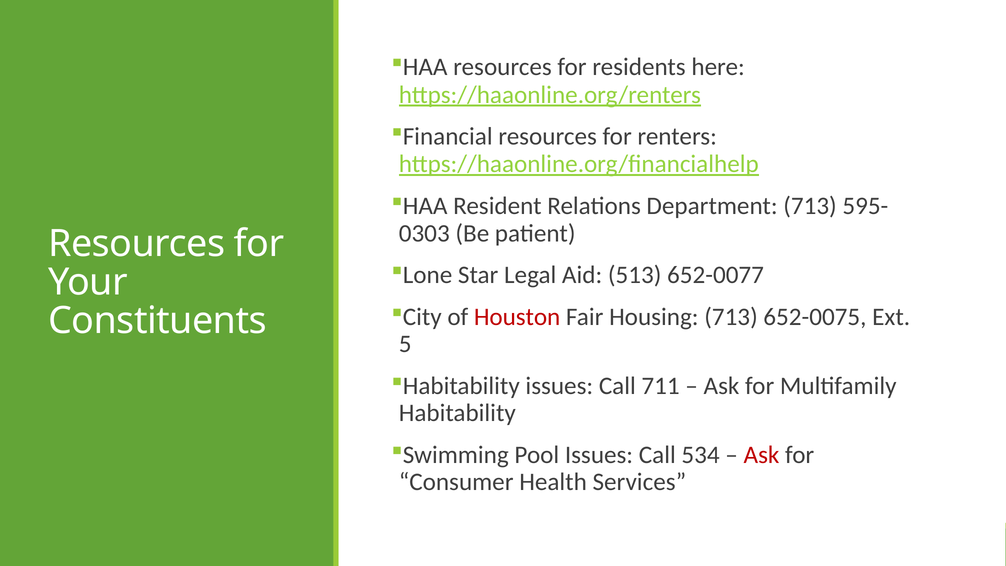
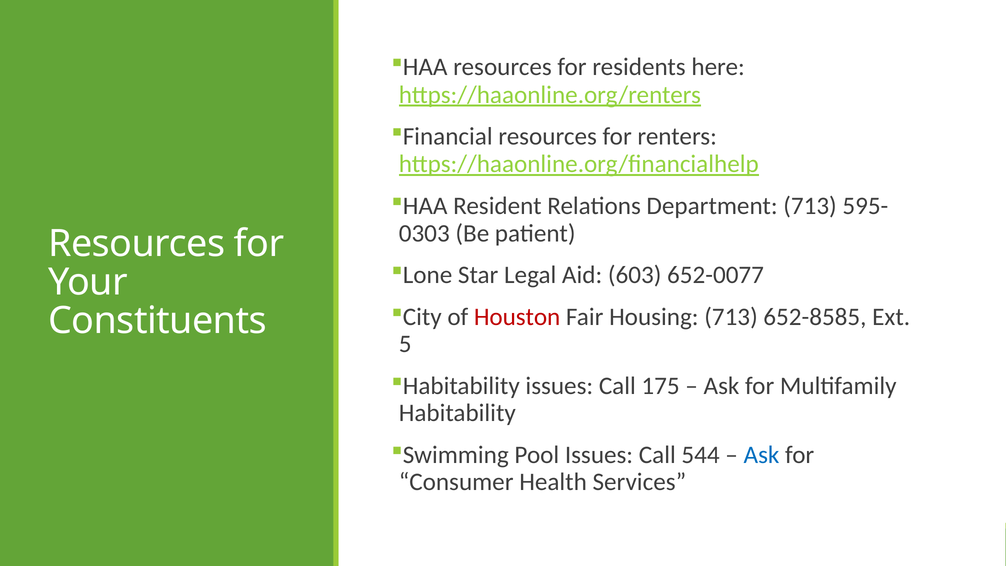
513: 513 -> 603
652-0075: 652-0075 -> 652-8585
711: 711 -> 175
534: 534 -> 544
Ask at (761, 455) colour: red -> blue
